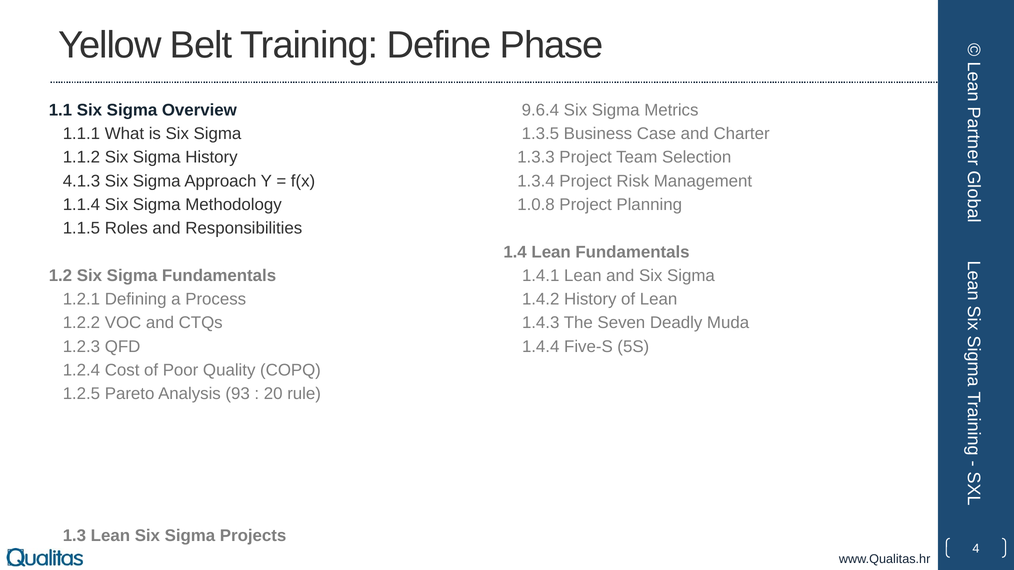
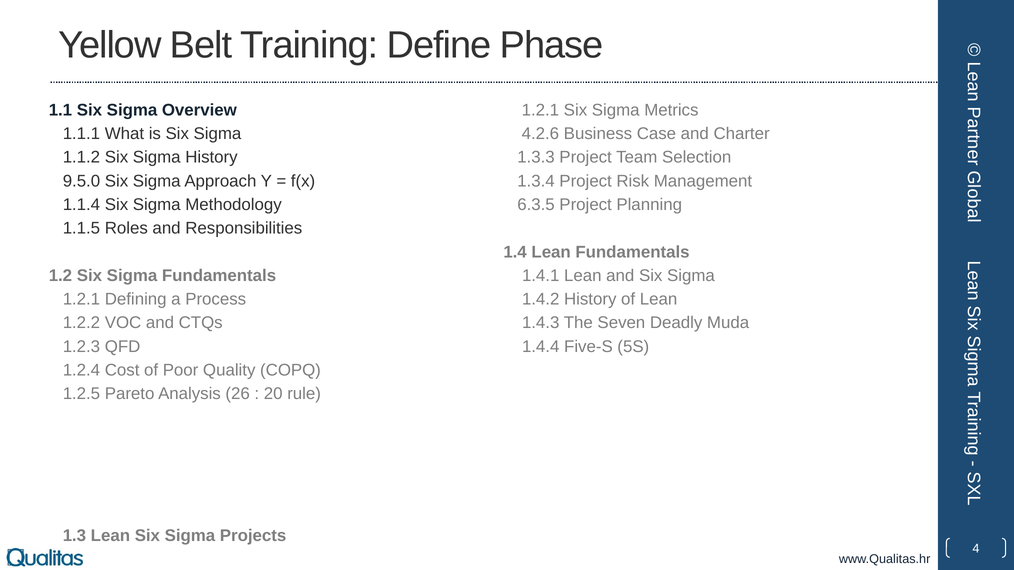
9.6.4 at (540, 110): 9.6.4 -> 1.2.1
1.3.5: 1.3.5 -> 4.2.6
4.1.3: 4.1.3 -> 9.5.0
1.0.8: 1.0.8 -> 6.3.5
93: 93 -> 26
